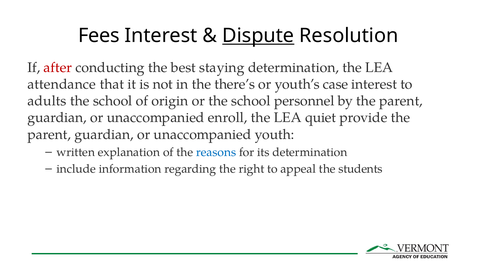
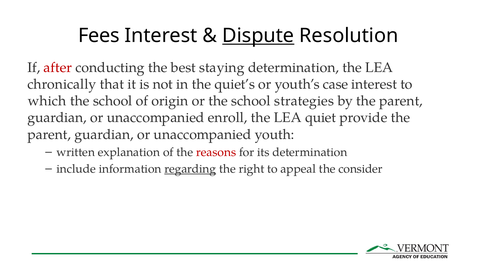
attendance: attendance -> chronically
there’s: there’s -> quiet’s
adults: adults -> which
personnel: personnel -> strategies
reasons colour: blue -> red
regarding underline: none -> present
students: students -> consider
